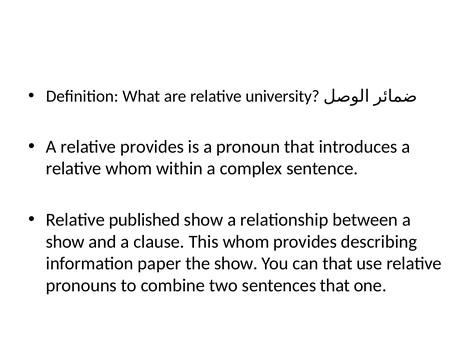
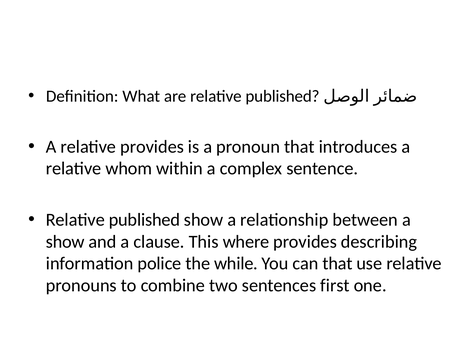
are relative university: university -> published
This whom: whom -> where
paper: paper -> police
the show: show -> while
sentences that: that -> first
